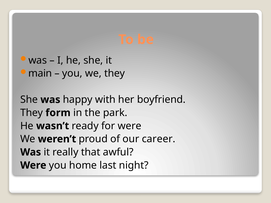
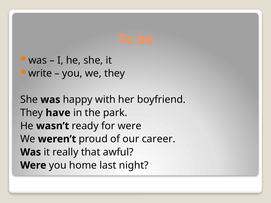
main: main -> write
form: form -> have
